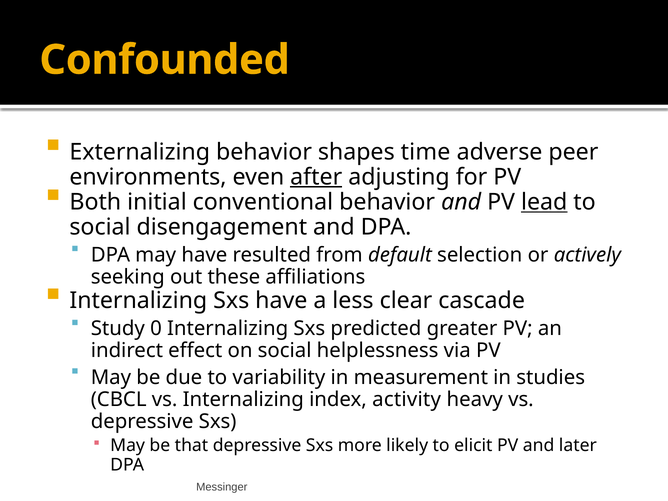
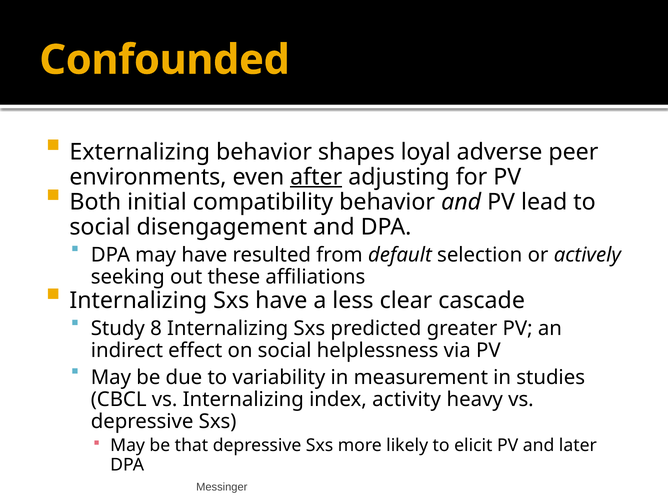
time: time -> loyal
conventional: conventional -> compatibility
lead underline: present -> none
0: 0 -> 8
